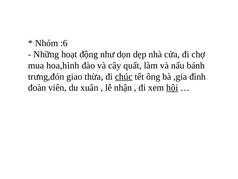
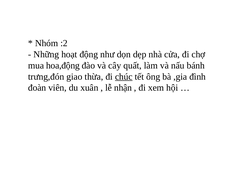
:6: :6 -> :2
hoa,hình: hoa,hình -> hoa,động
hội underline: present -> none
